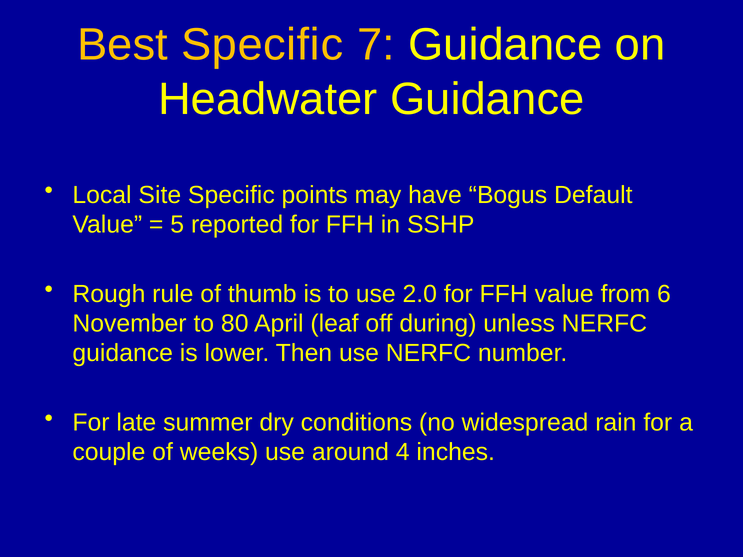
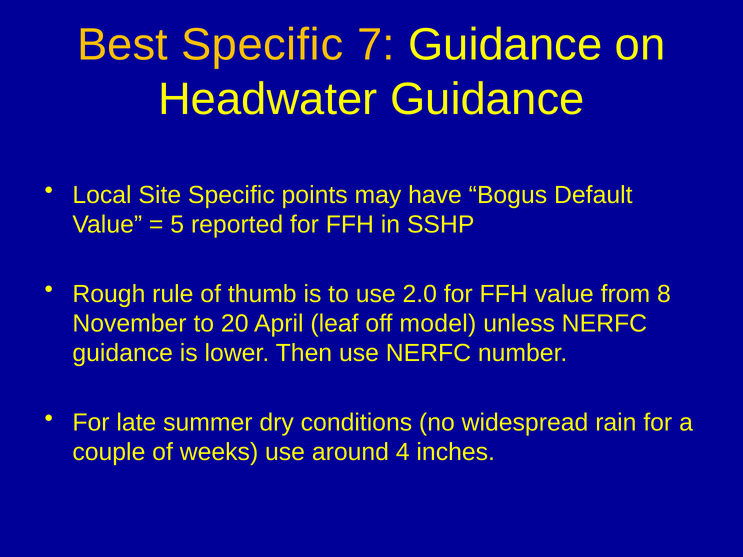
6: 6 -> 8
80: 80 -> 20
during: during -> model
